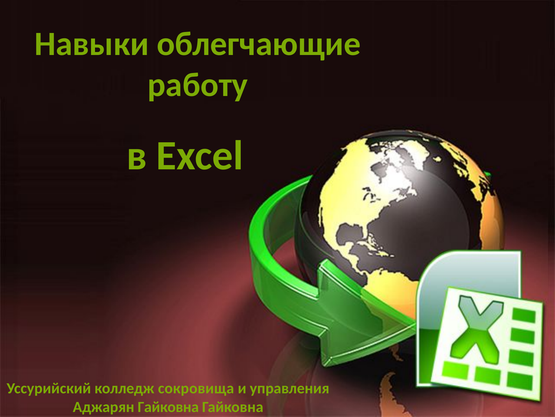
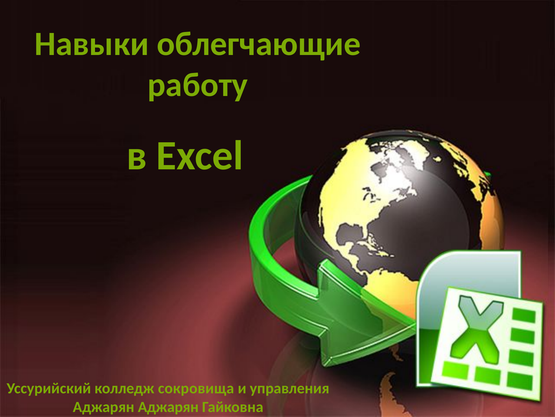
Аджарян Гайковна: Гайковна -> Аджарян
